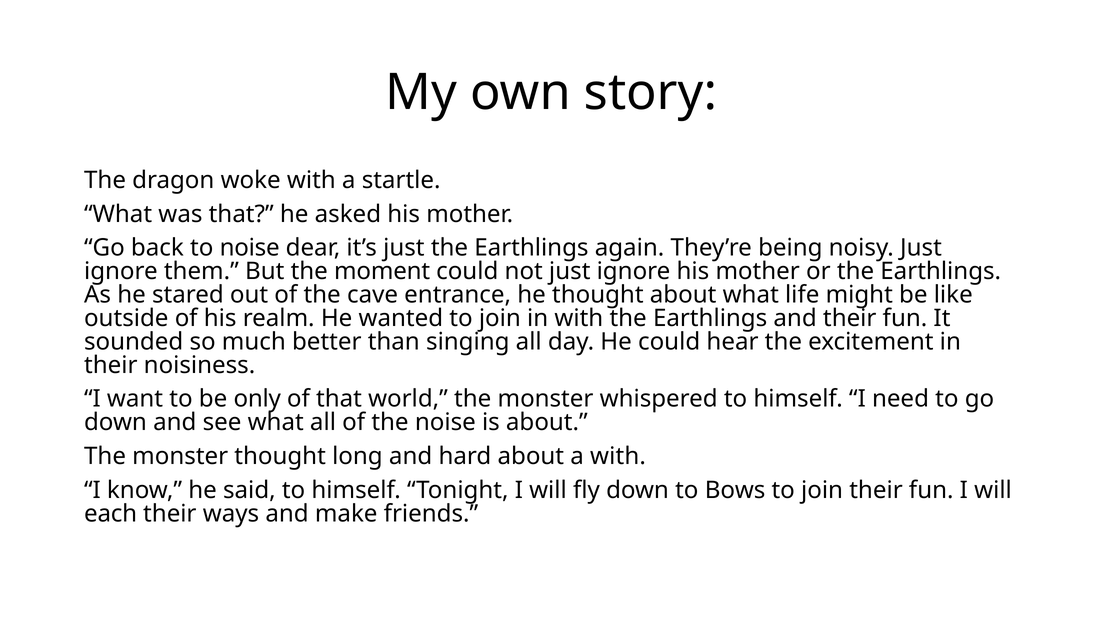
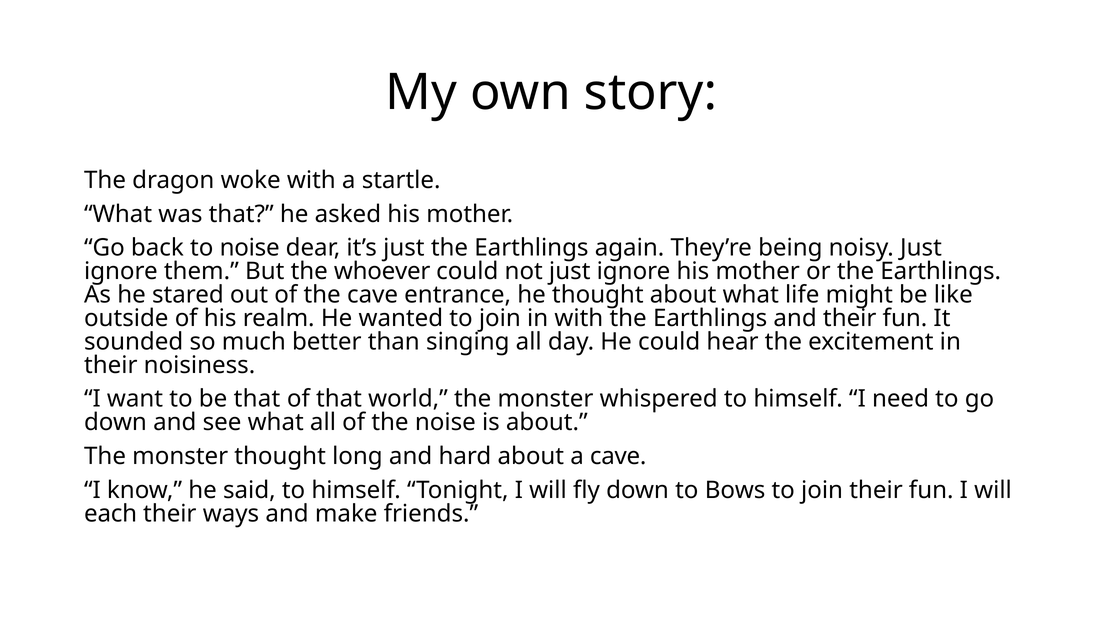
moment: moment -> whoever
be only: only -> that
a with: with -> cave
